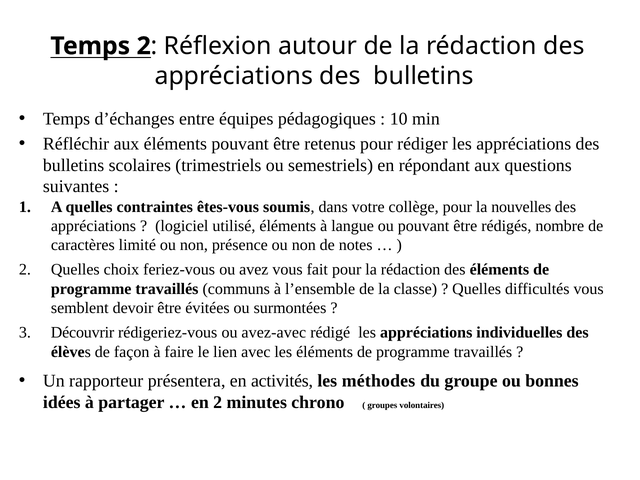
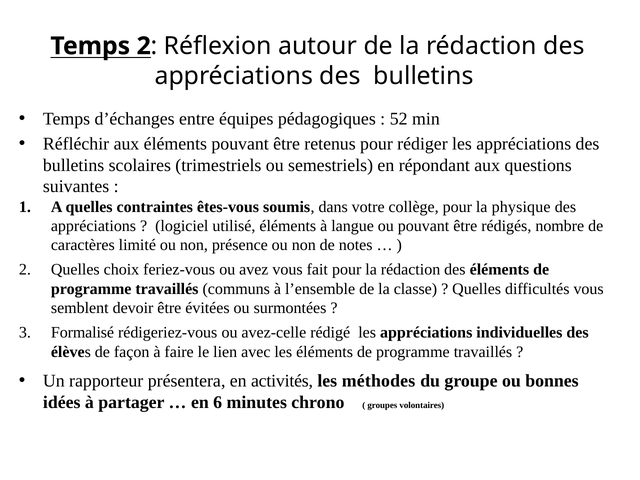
10: 10 -> 52
nouvelles: nouvelles -> physique
Découvrir: Découvrir -> Formalisé
avez-avec: avez-avec -> avez-celle
en 2: 2 -> 6
